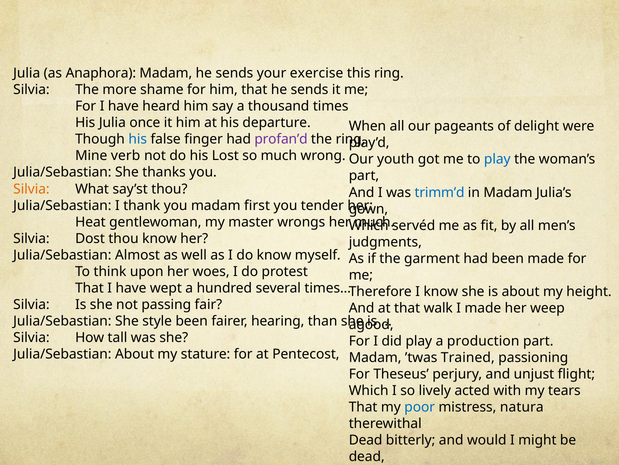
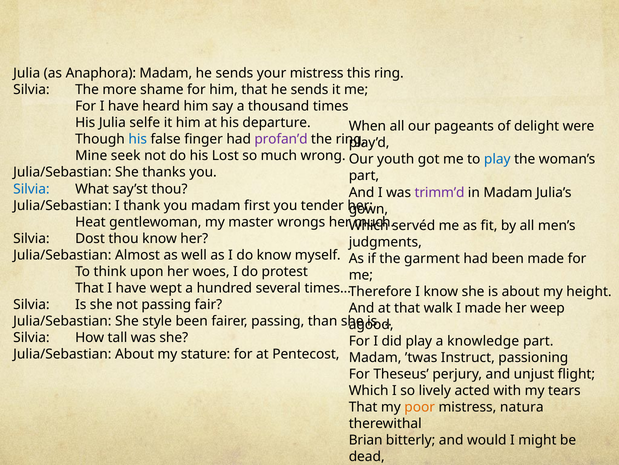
your exercise: exercise -> mistress
once: once -> selfe
verb: verb -> seek
Silvia at (31, 189) colour: orange -> blue
trimm’d colour: blue -> purple
fairer hearing: hearing -> passing
production: production -> knowledge
Trained: Trained -> Instruct
poor at (420, 407) colour: blue -> orange
Dead at (366, 440): Dead -> Brian
